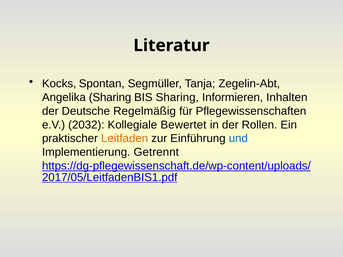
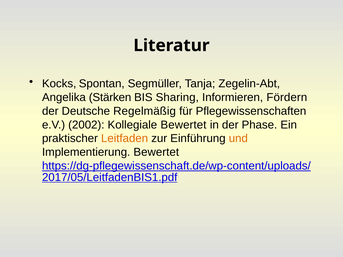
Angelika Sharing: Sharing -> Stärken
Inhalten: Inhalten -> Fördern
2032: 2032 -> 2002
Rollen: Rollen -> Phase
und colour: blue -> orange
Implementierung Getrennt: Getrennt -> Bewertet
